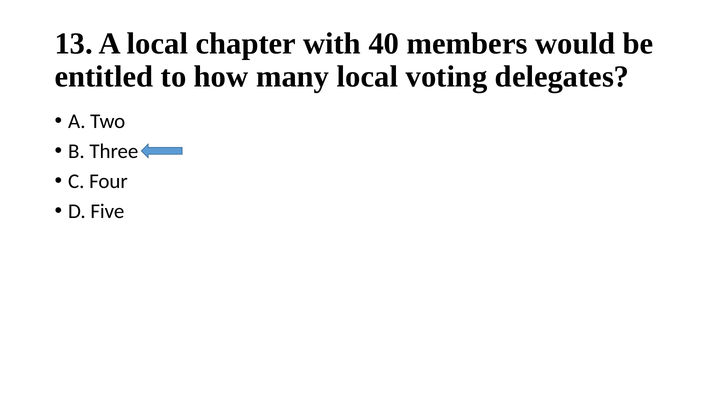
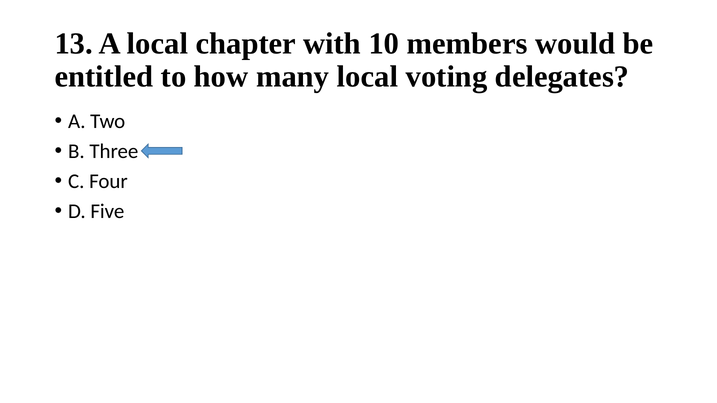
40: 40 -> 10
